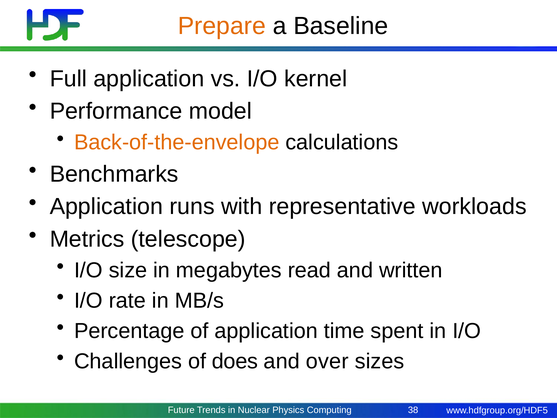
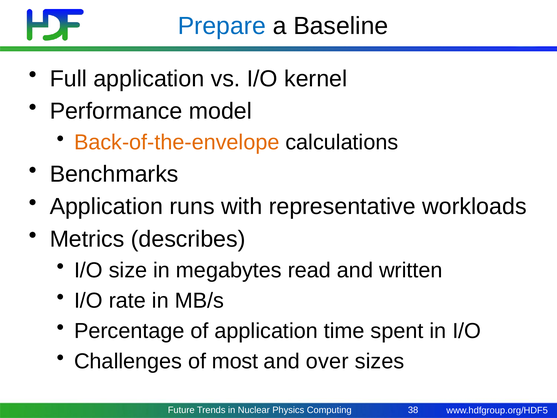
Prepare colour: orange -> blue
telescope: telescope -> describes
does: does -> most
